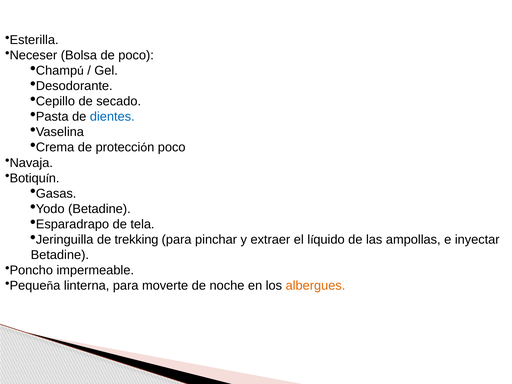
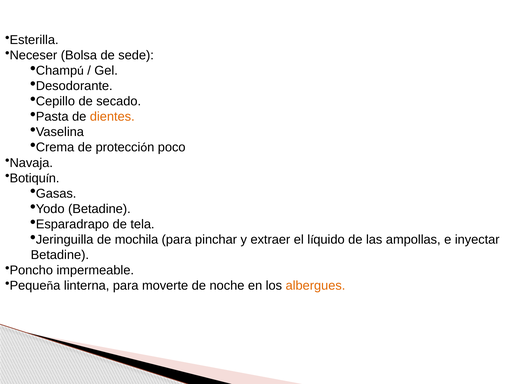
de poco: poco -> sede
dientes colour: blue -> orange
trekking: trekking -> mochila
